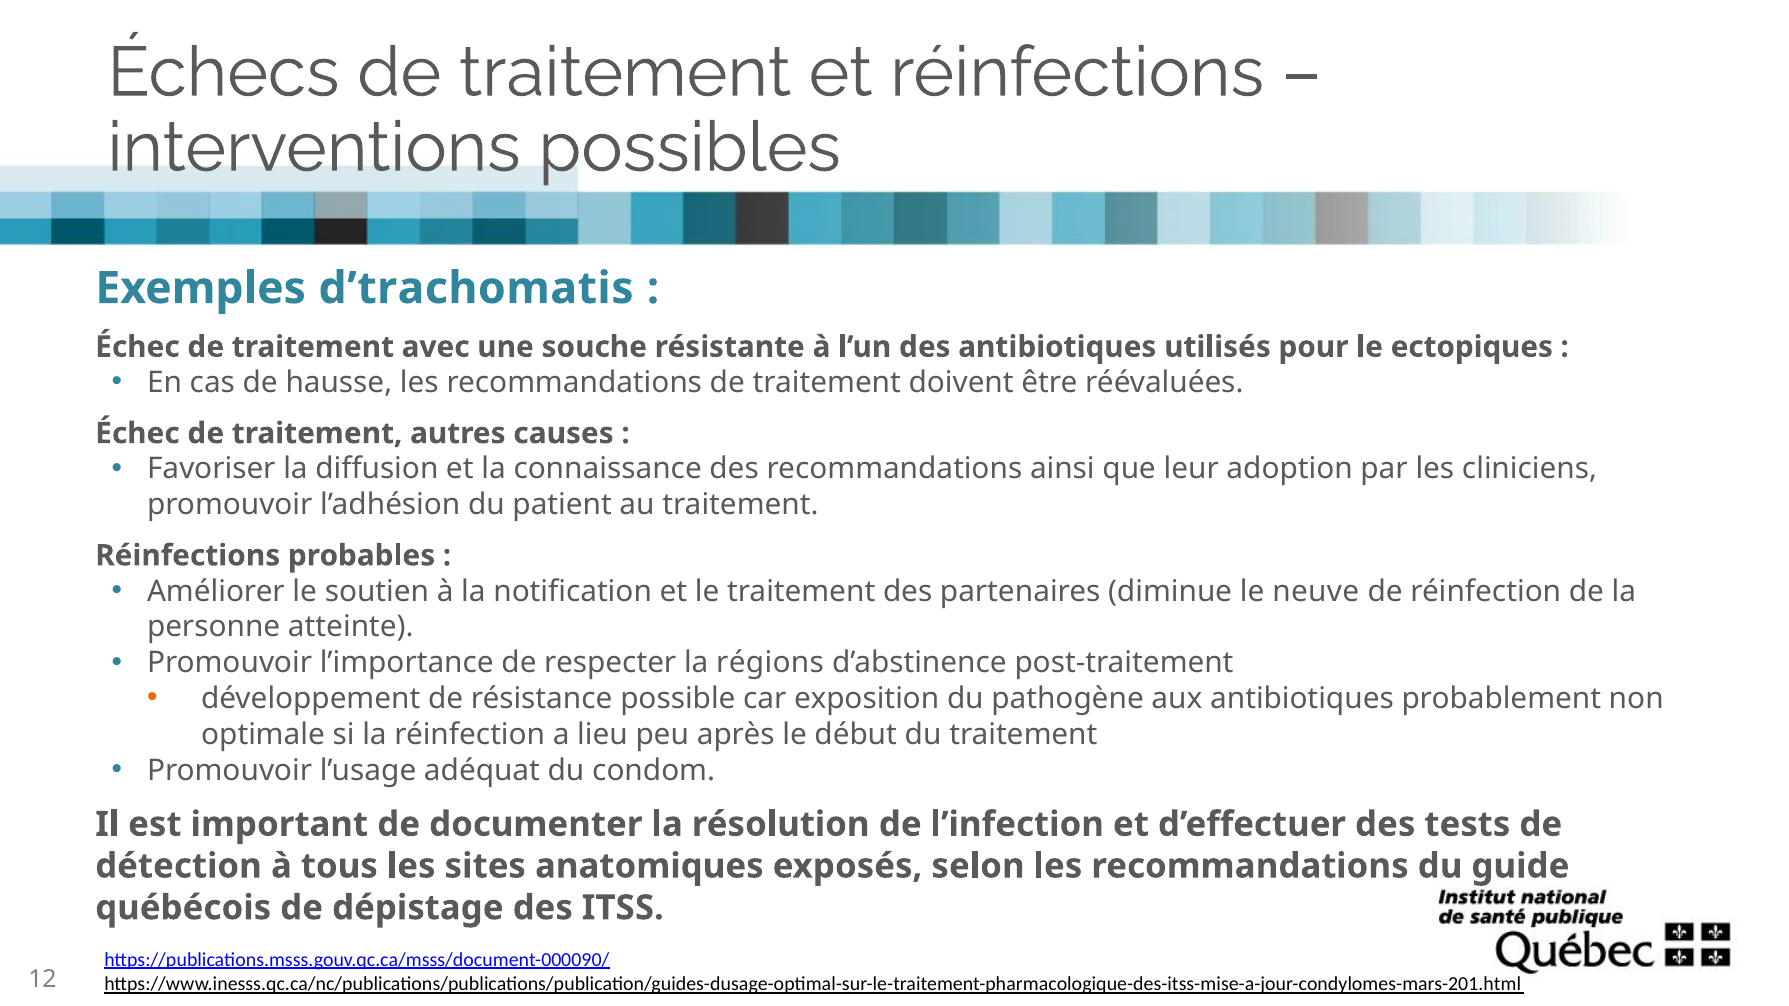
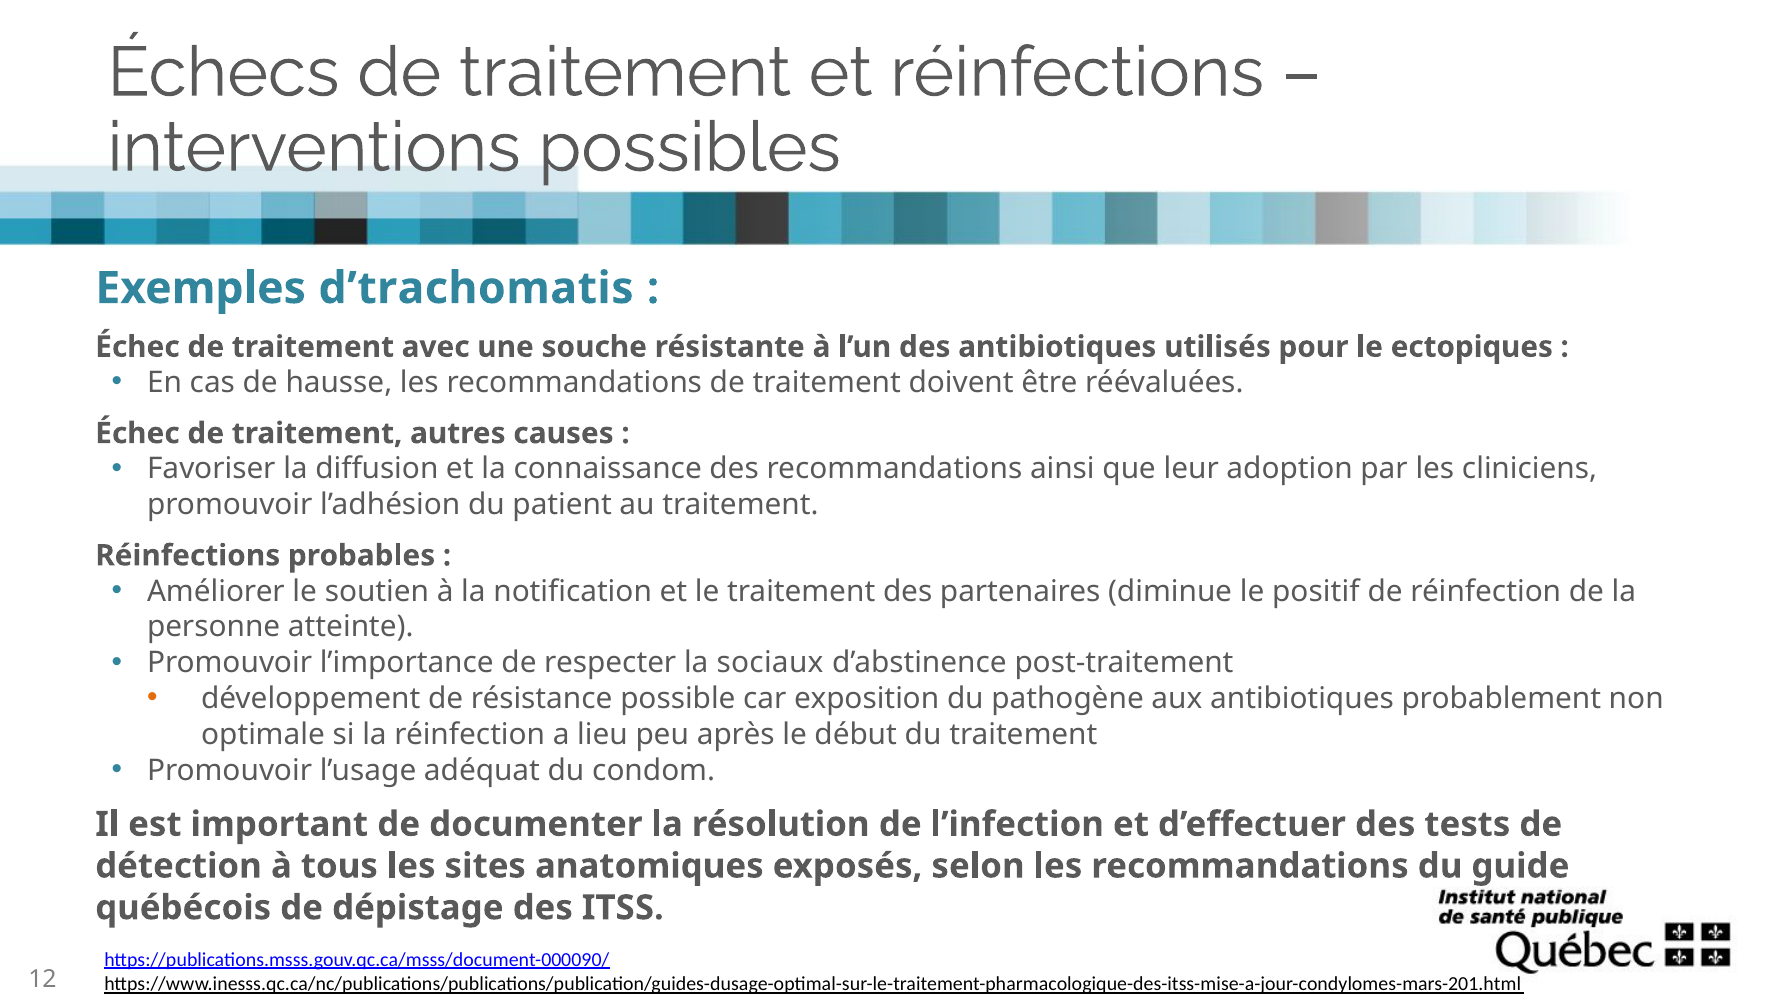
neuve: neuve -> positif
régions: régions -> sociaux
